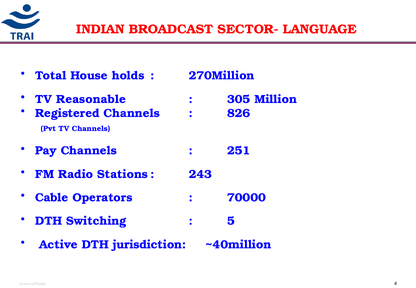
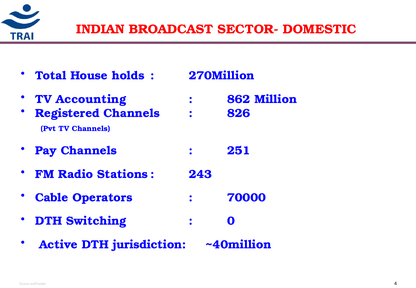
LANGUAGE: LANGUAGE -> DOMESTIC
Reasonable: Reasonable -> Accounting
305: 305 -> 862
5: 5 -> 0
